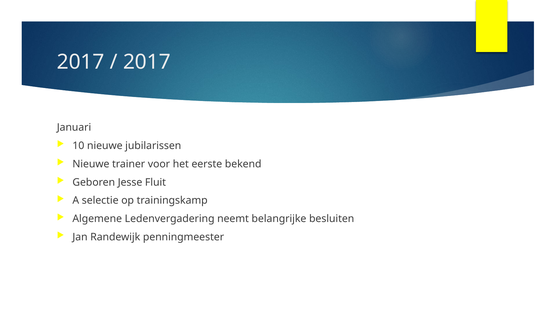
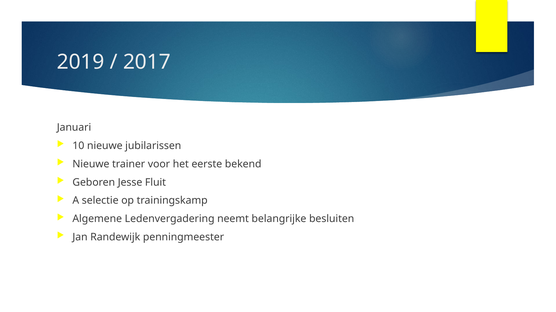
2017 at (81, 62): 2017 -> 2019
